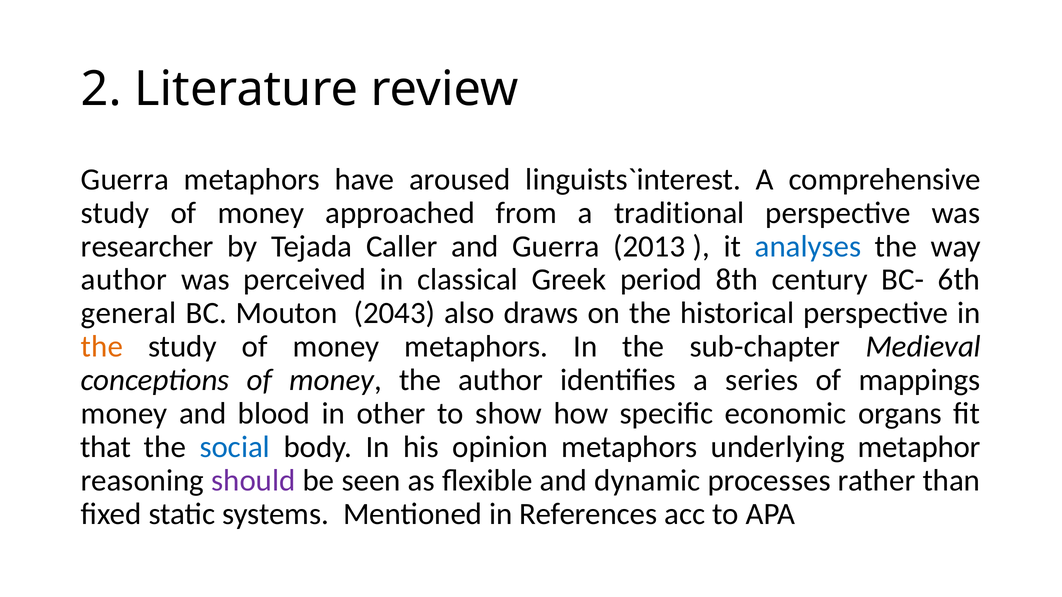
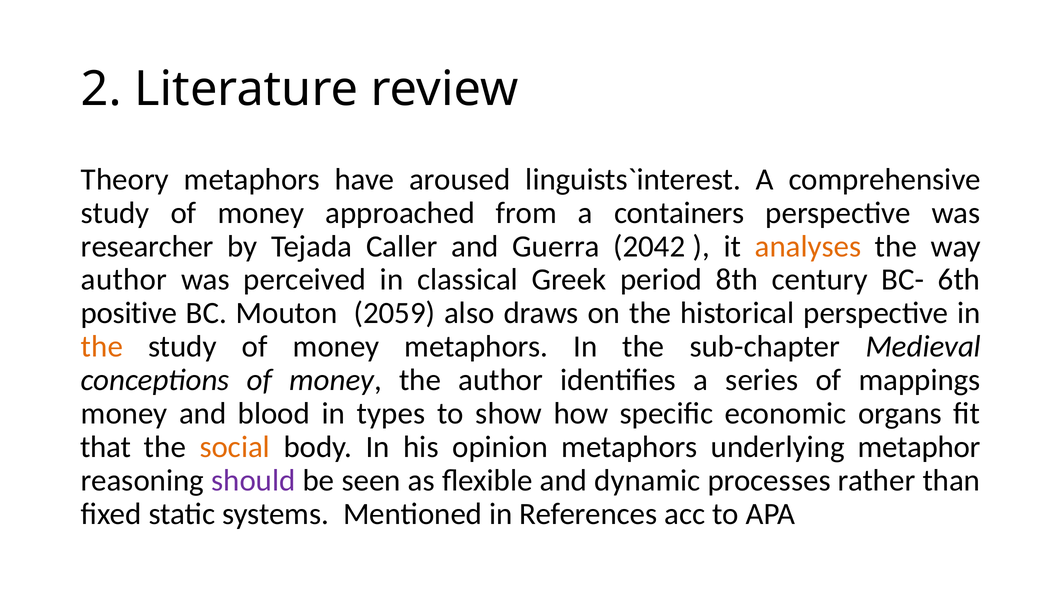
Guerra at (125, 180): Guerra -> Theory
traditional: traditional -> containers
2013: 2013 -> 2042
analyses colour: blue -> orange
general: general -> positive
2043: 2043 -> 2059
other: other -> types
social colour: blue -> orange
